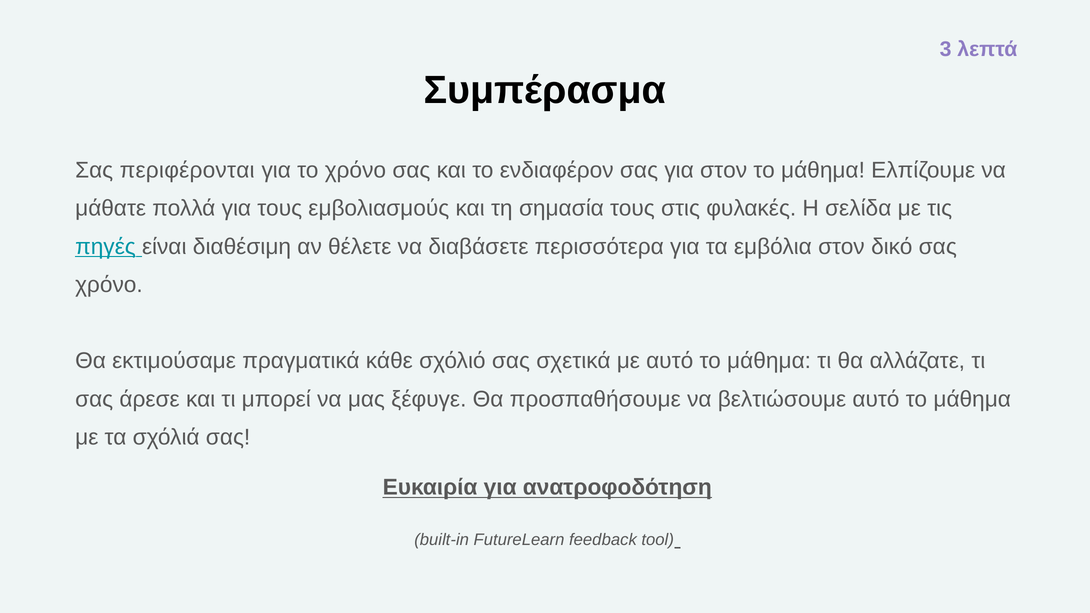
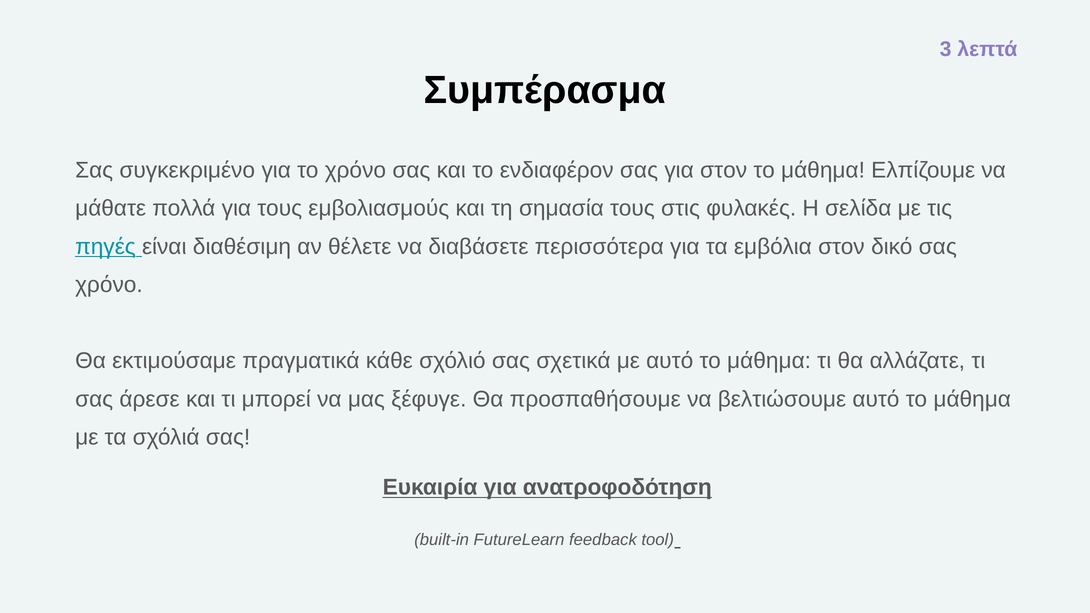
περιφέρονται: περιφέρονται -> συγκεκριμένο
